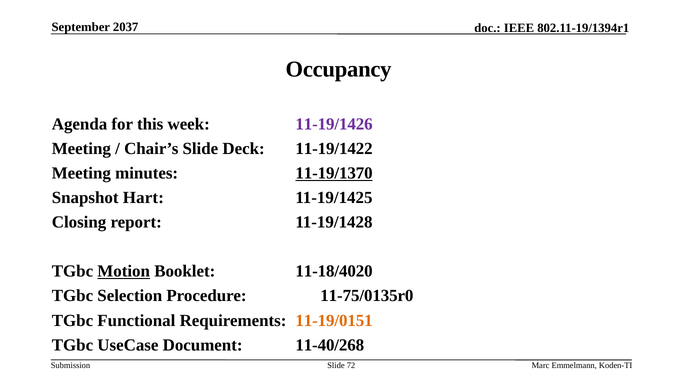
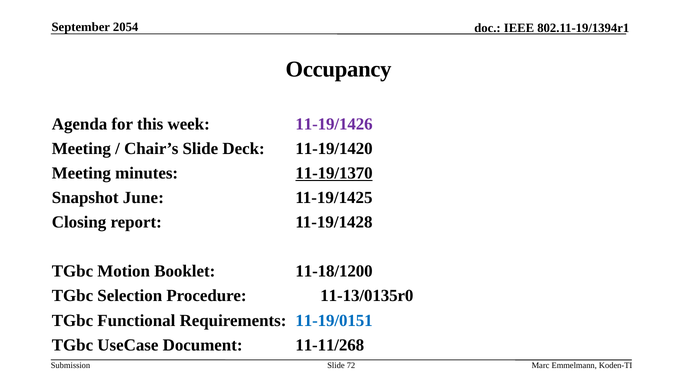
2037: 2037 -> 2054
11-19/1422: 11-19/1422 -> 11-19/1420
Hart: Hart -> June
Motion underline: present -> none
11-18/4020: 11-18/4020 -> 11-18/1200
11-75/0135r0: 11-75/0135r0 -> 11-13/0135r0
11-19/0151 colour: orange -> blue
11-40/268: 11-40/268 -> 11-11/268
